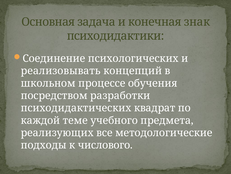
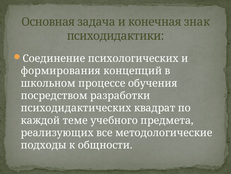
реализовывать: реализовывать -> формирования
числового: числового -> общности
